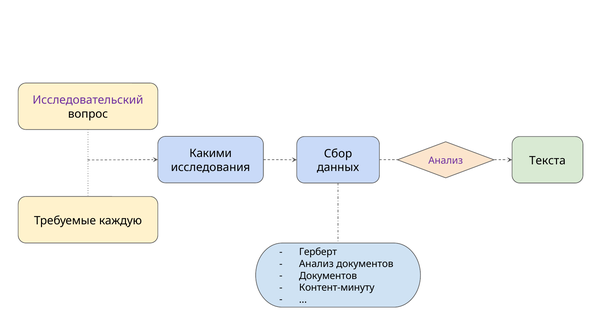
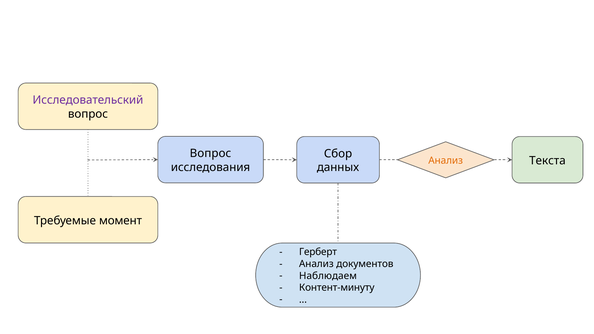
Какими at (211, 154): Какими -> Вопрос
Анализ at (446, 161) colour: purple -> orange
каждую: каждую -> момент
Документов at (328, 276): Документов -> Наблюдаем
